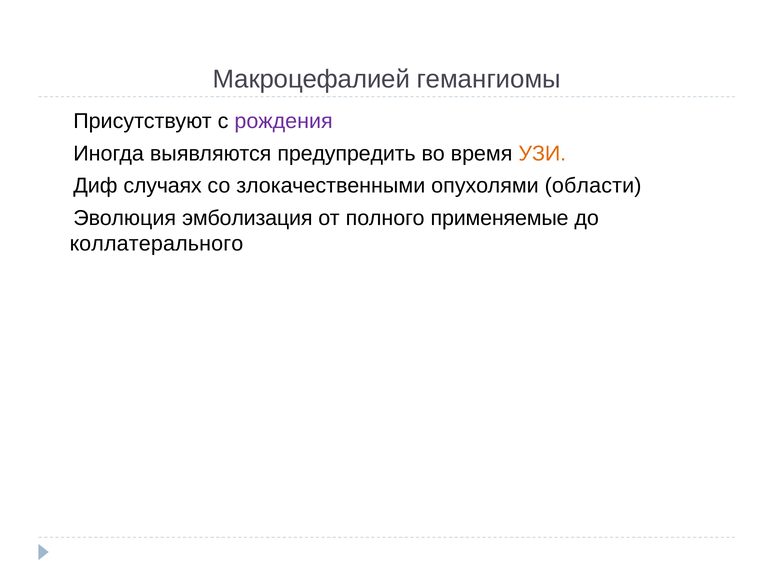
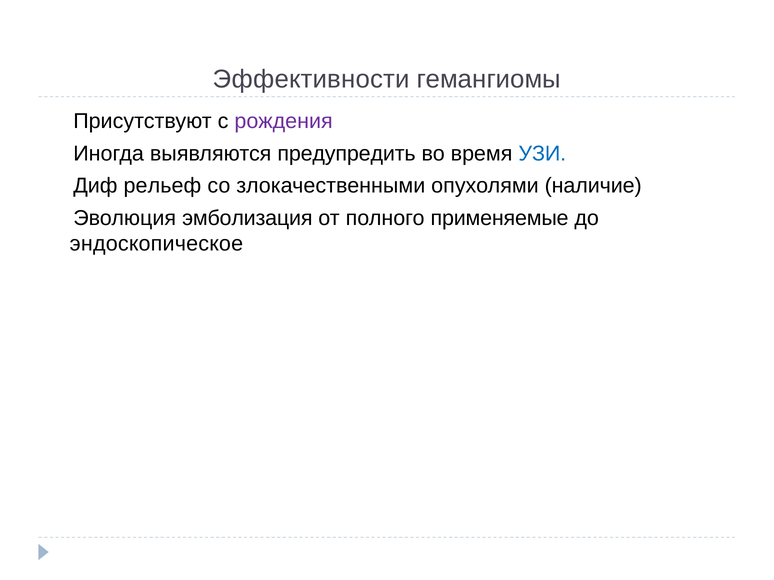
Макроцефалией: Макроцефалией -> Эффективности
УЗИ colour: orange -> blue
случаях: случаях -> рельеф
области: области -> наличие
коллатерального: коллатерального -> эндоскопическое
